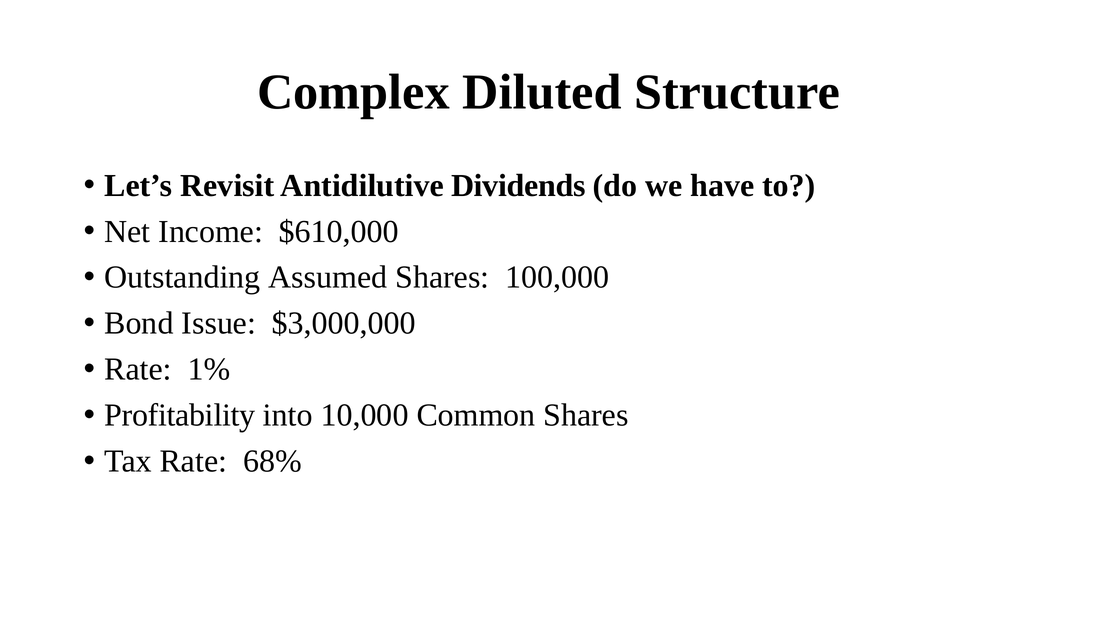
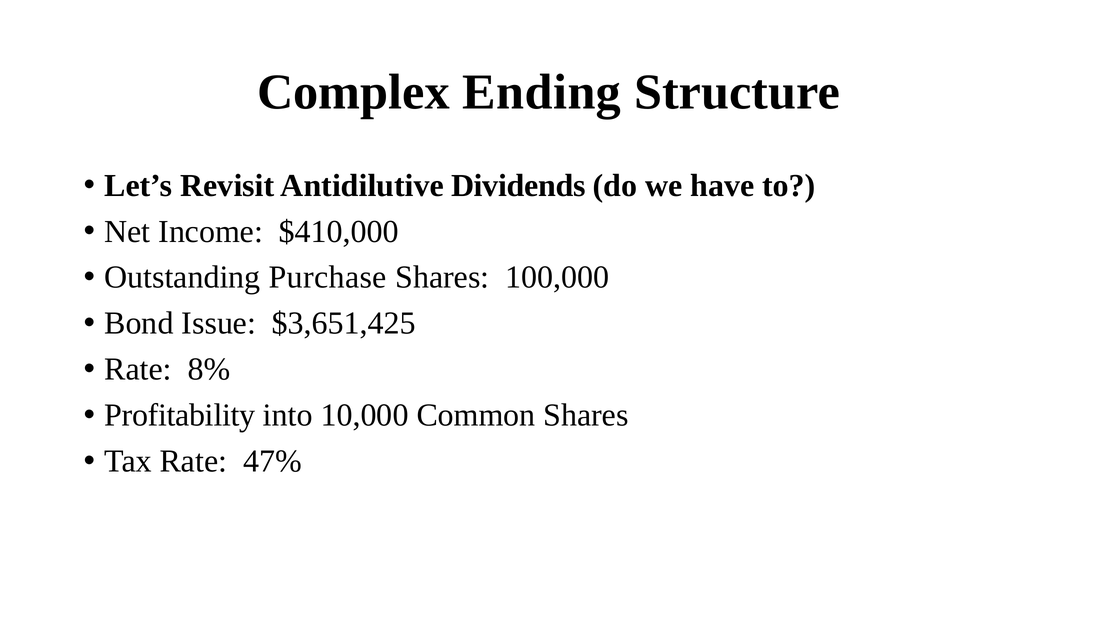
Diluted: Diluted -> Ending
$610,000: $610,000 -> $410,000
Assumed: Assumed -> Purchase
$3,000,000: $3,000,000 -> $3,651,425
1%: 1% -> 8%
68%: 68% -> 47%
